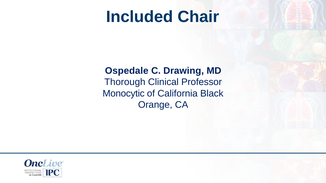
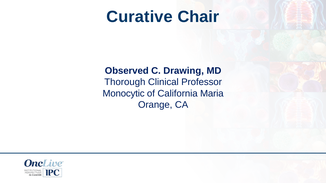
Included: Included -> Curative
Ospedale: Ospedale -> Observed
Black: Black -> Maria
